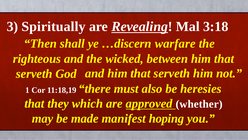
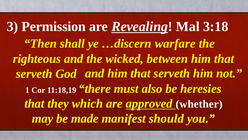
Spiritually: Spiritually -> Permission
hoping: hoping -> should
